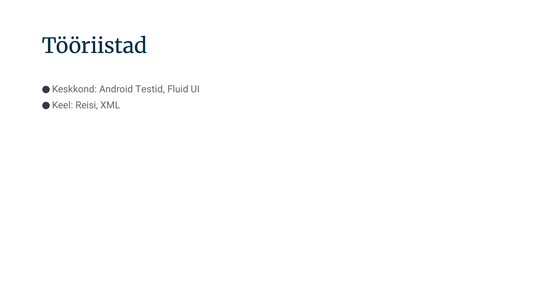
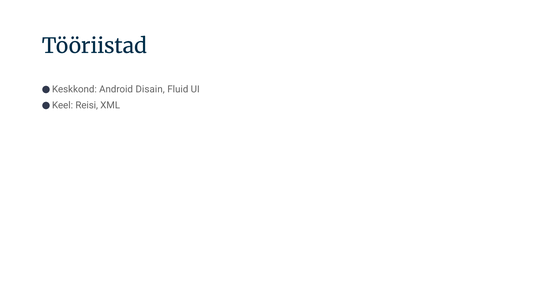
Testid: Testid -> Disain
